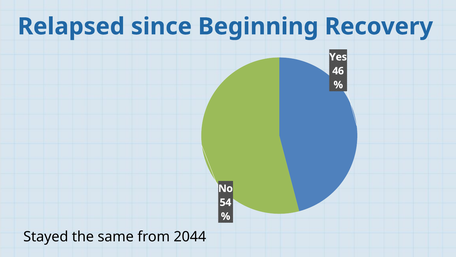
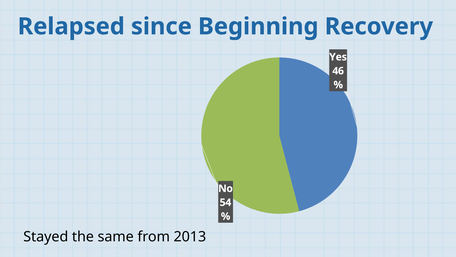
2044: 2044 -> 2013
